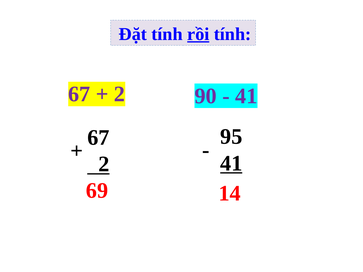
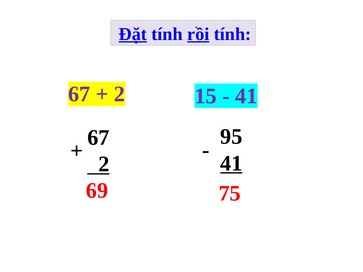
Đặt underline: none -> present
90: 90 -> 15
14: 14 -> 75
